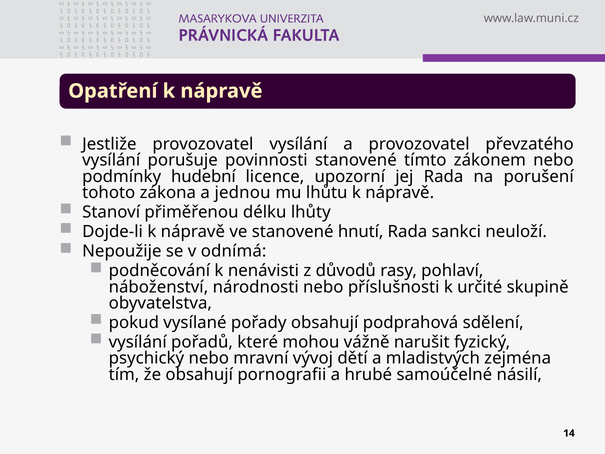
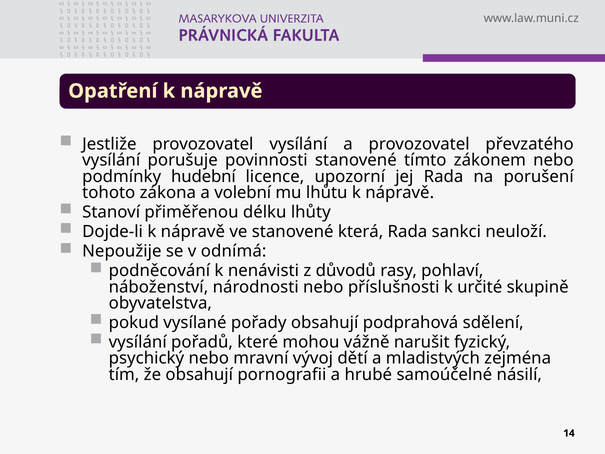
jednou: jednou -> volební
hnutí: hnutí -> která
